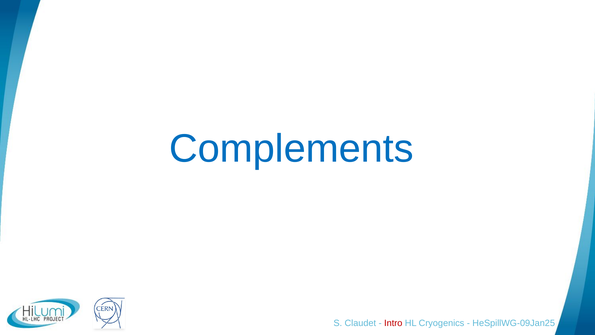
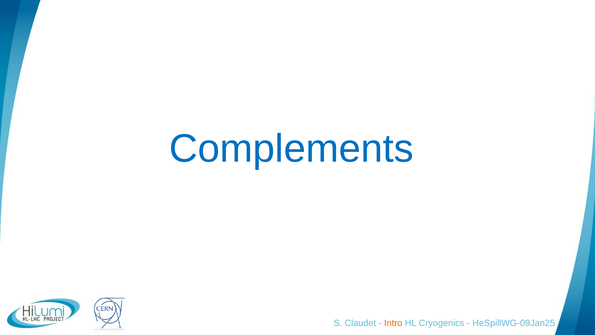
Intro colour: red -> orange
